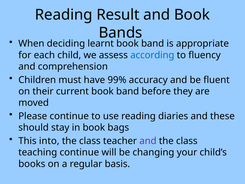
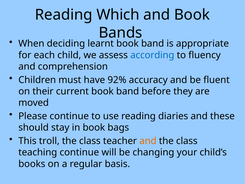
Result: Result -> Which
99%: 99% -> 92%
into: into -> troll
and at (148, 141) colour: purple -> orange
